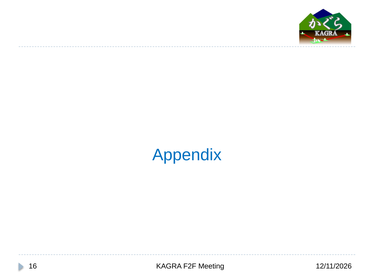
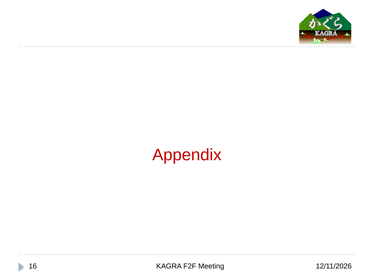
Appendix colour: blue -> red
